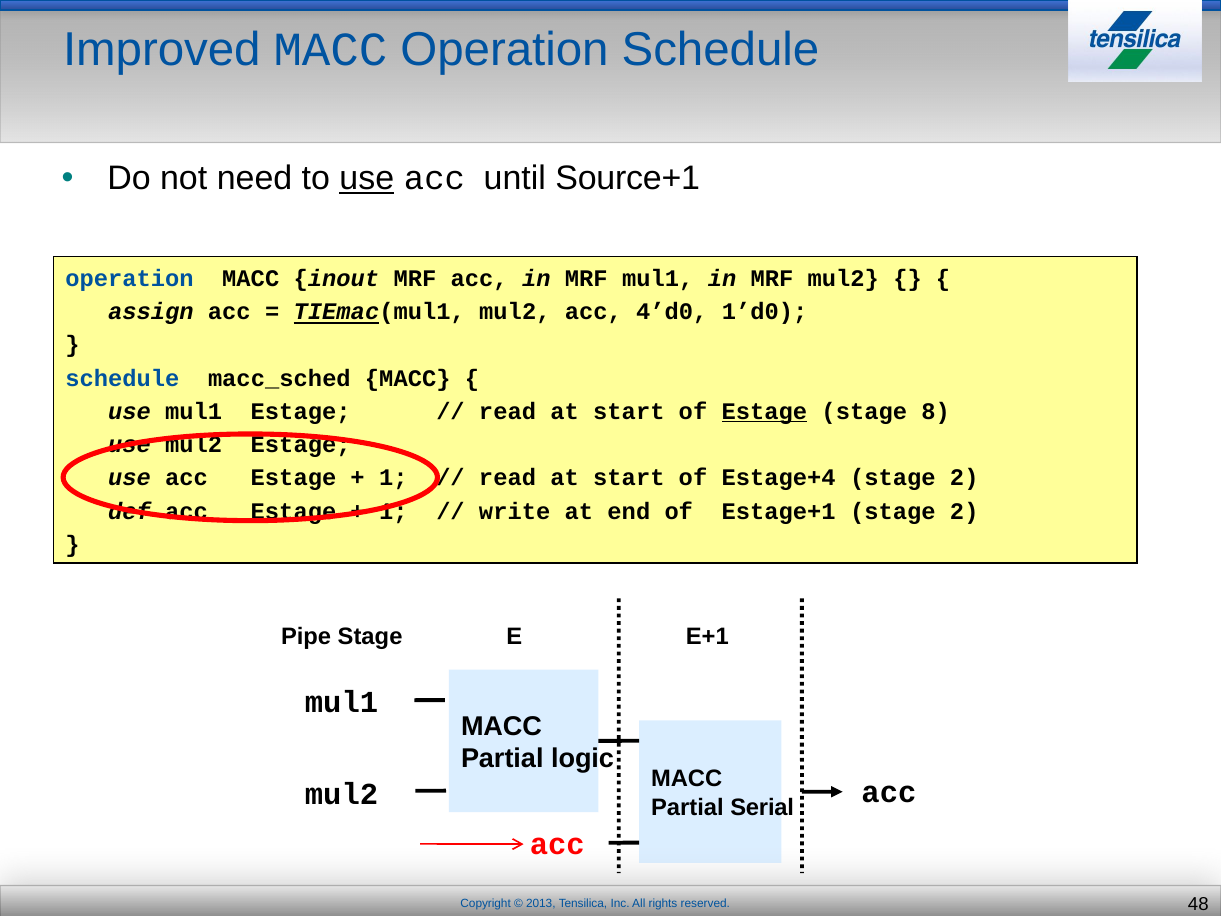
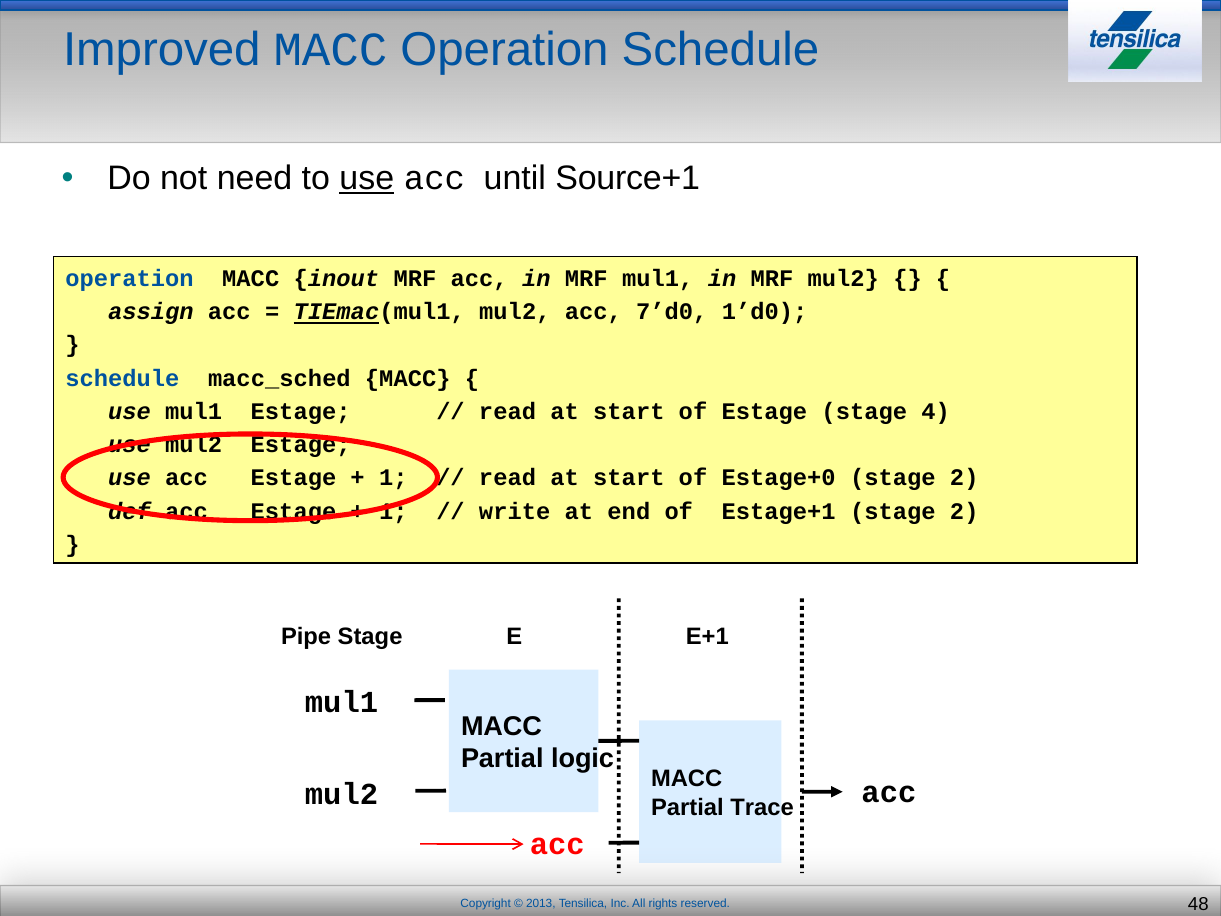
4’d0: 4’d0 -> 7’d0
Estage at (764, 411) underline: present -> none
8: 8 -> 4
Estage+4: Estage+4 -> Estage+0
Serial: Serial -> Trace
